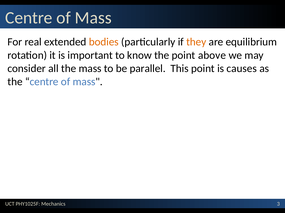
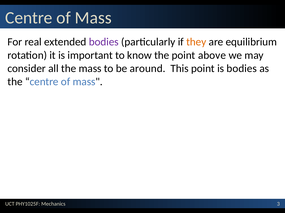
bodies at (104, 42) colour: orange -> purple
parallel: parallel -> around
is causes: causes -> bodies
